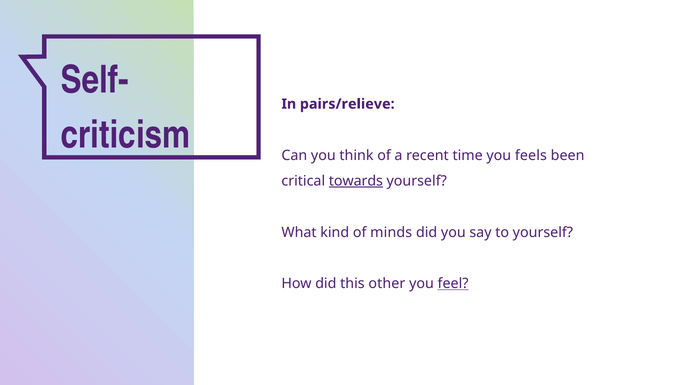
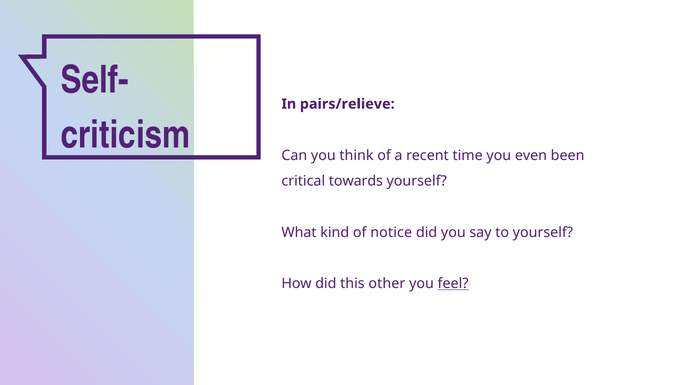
feels: feels -> even
towards underline: present -> none
minds: minds -> notice
